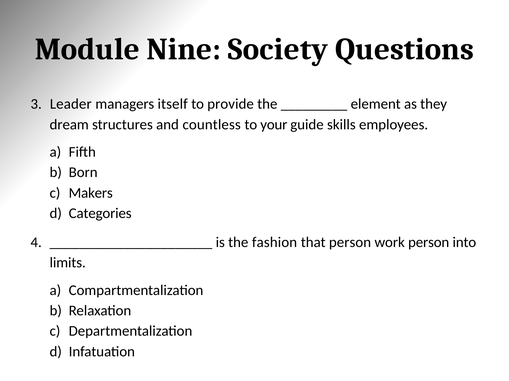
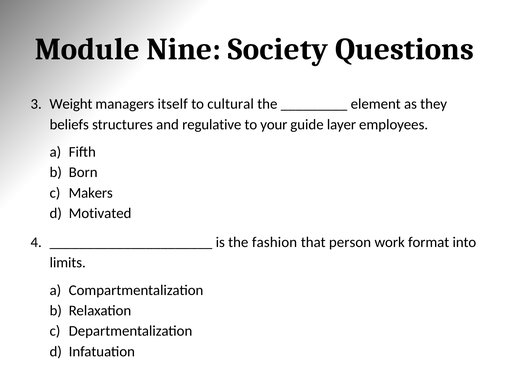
Leader: Leader -> Weight
provide: provide -> cultural
dream: dream -> beliefs
countless: countless -> regulative
skills: skills -> layer
Categories: Categories -> Motivated
work person: person -> format
